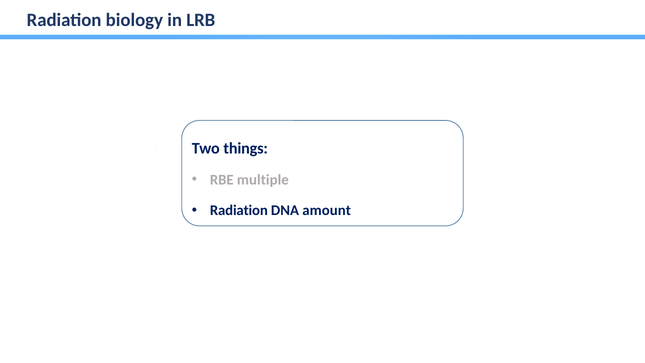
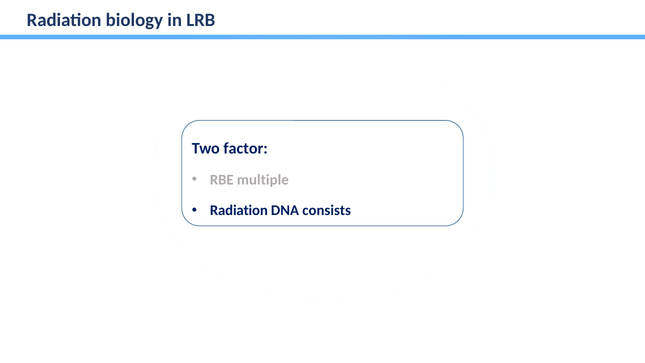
things: things -> factor
amount: amount -> consists
